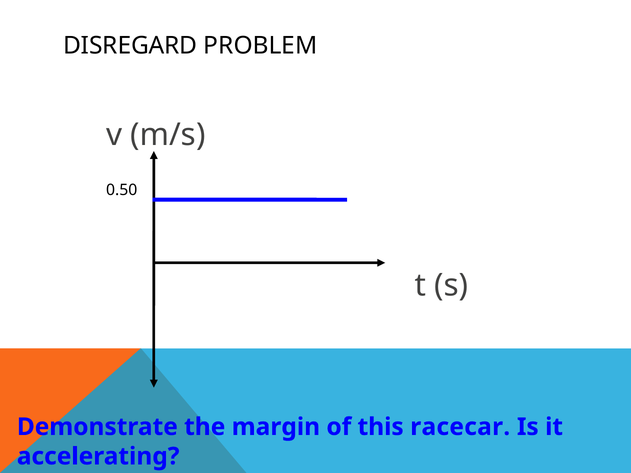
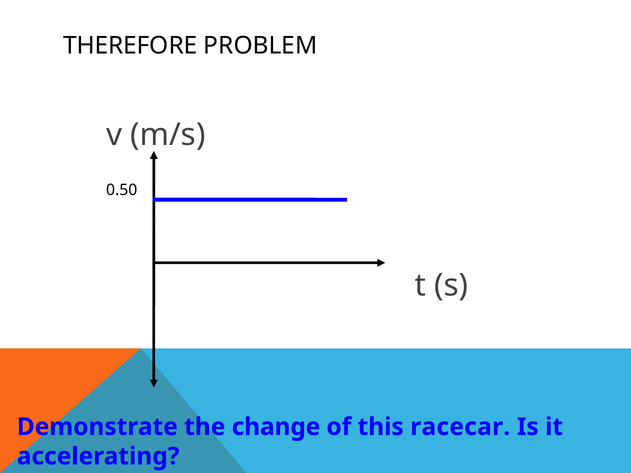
DISREGARD: DISREGARD -> THEREFORE
margin: margin -> change
